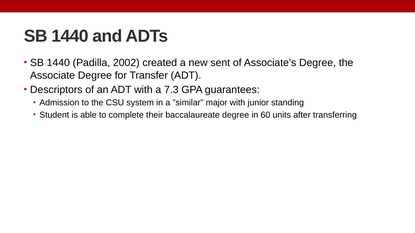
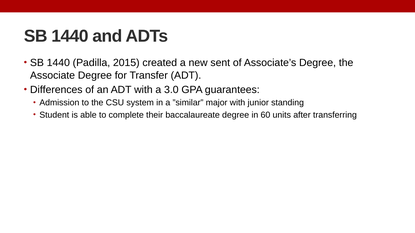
2002: 2002 -> 2015
Descriptors: Descriptors -> Differences
7.3: 7.3 -> 3.0
